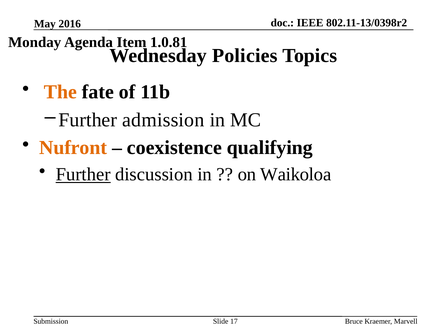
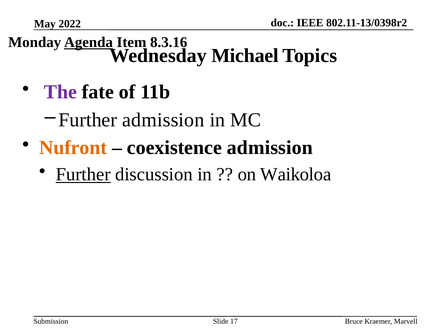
2016: 2016 -> 2022
Agenda underline: none -> present
1.0.81: 1.0.81 -> 8.3.16
Policies: Policies -> Michael
The colour: orange -> purple
coexistence qualifying: qualifying -> admission
